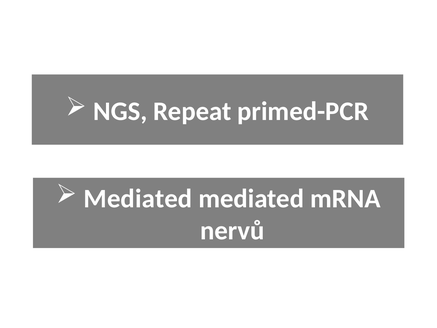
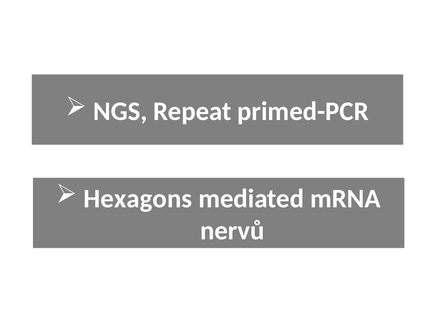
Mediated at (138, 199): Mediated -> Hexagons
